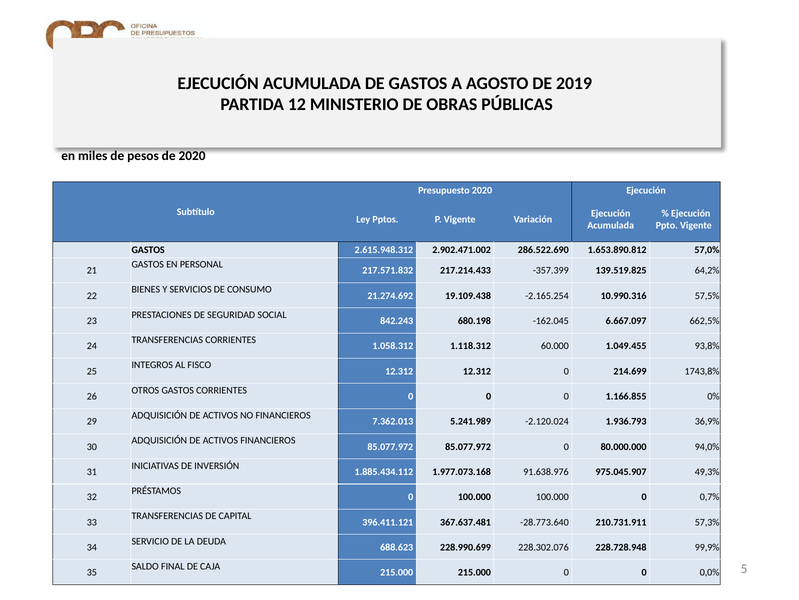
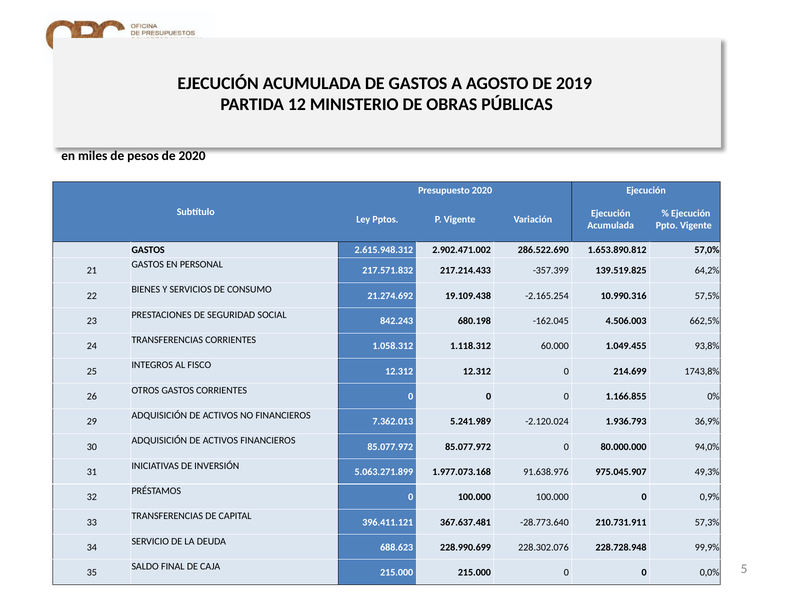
6.667.097: 6.667.097 -> 4.506.003
1.885.434.112: 1.885.434.112 -> 5.063.271.899
0,7%: 0,7% -> 0,9%
